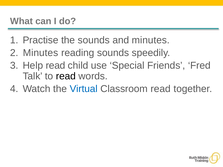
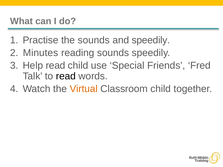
and minutes: minutes -> speedily
Virtual colour: blue -> orange
Classroom read: read -> child
